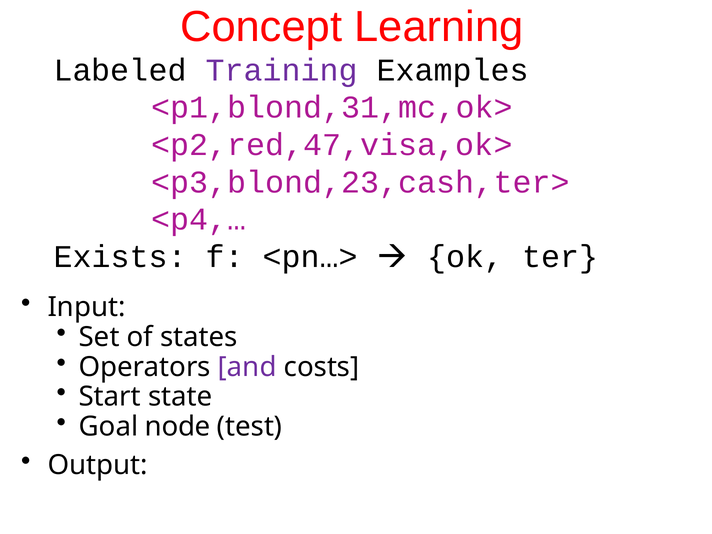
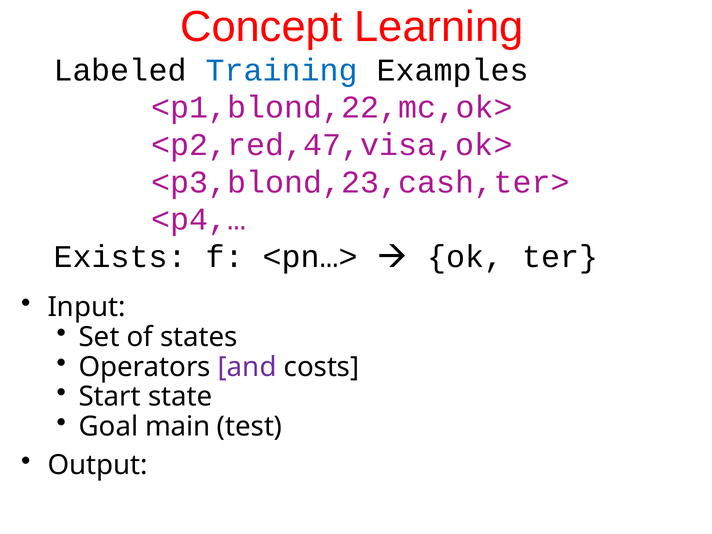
Training colour: purple -> blue
<p1,blond,31,mc,ok>: <p1,blond,31,mc,ok> -> <p1,blond,22,mc,ok>
node: node -> main
